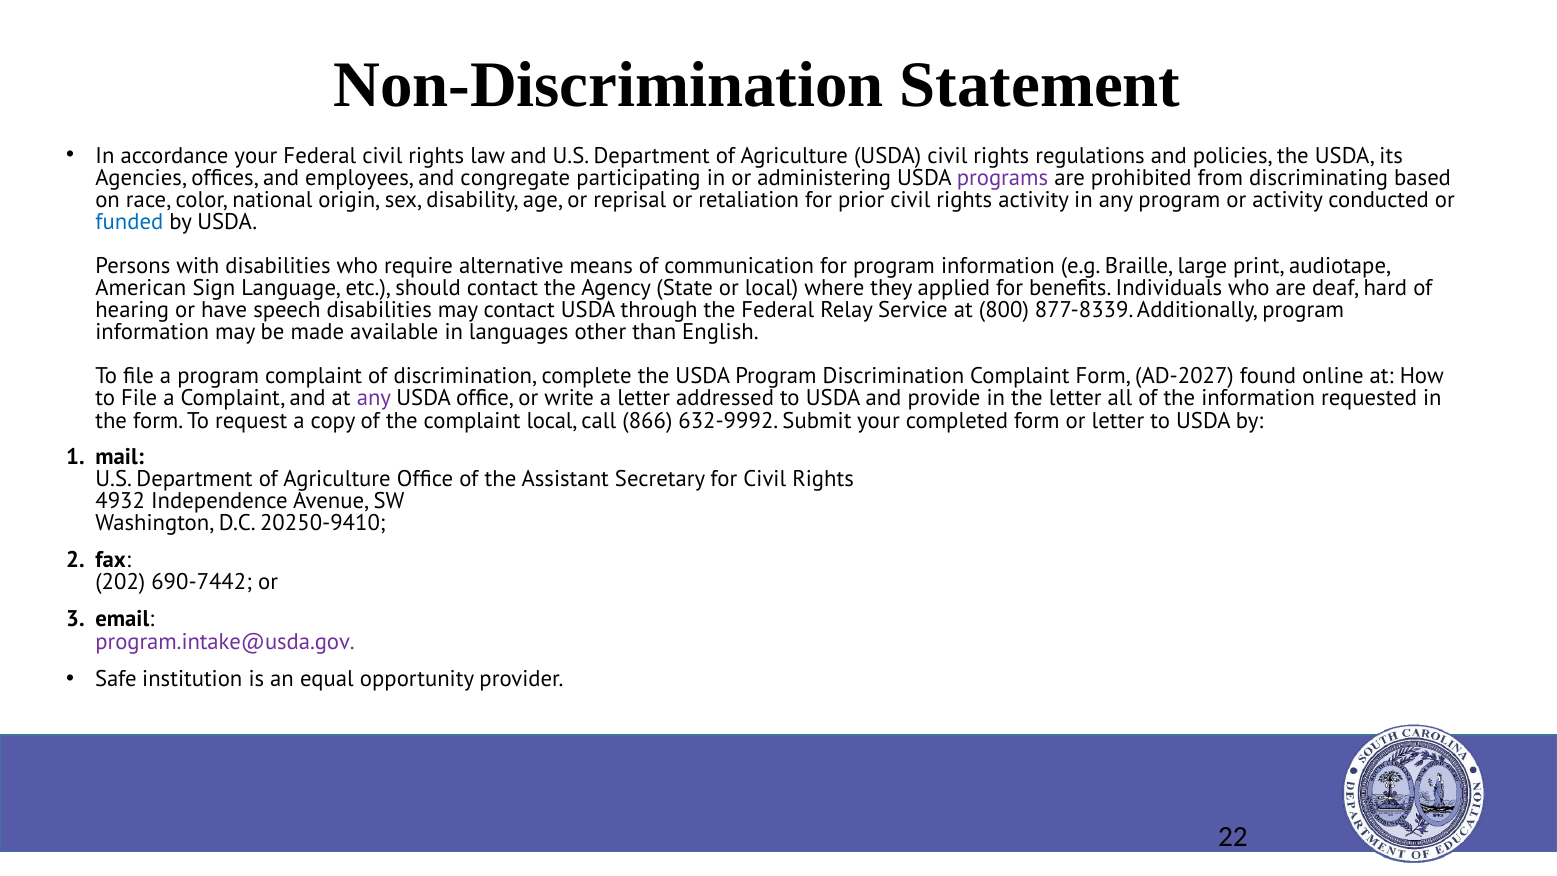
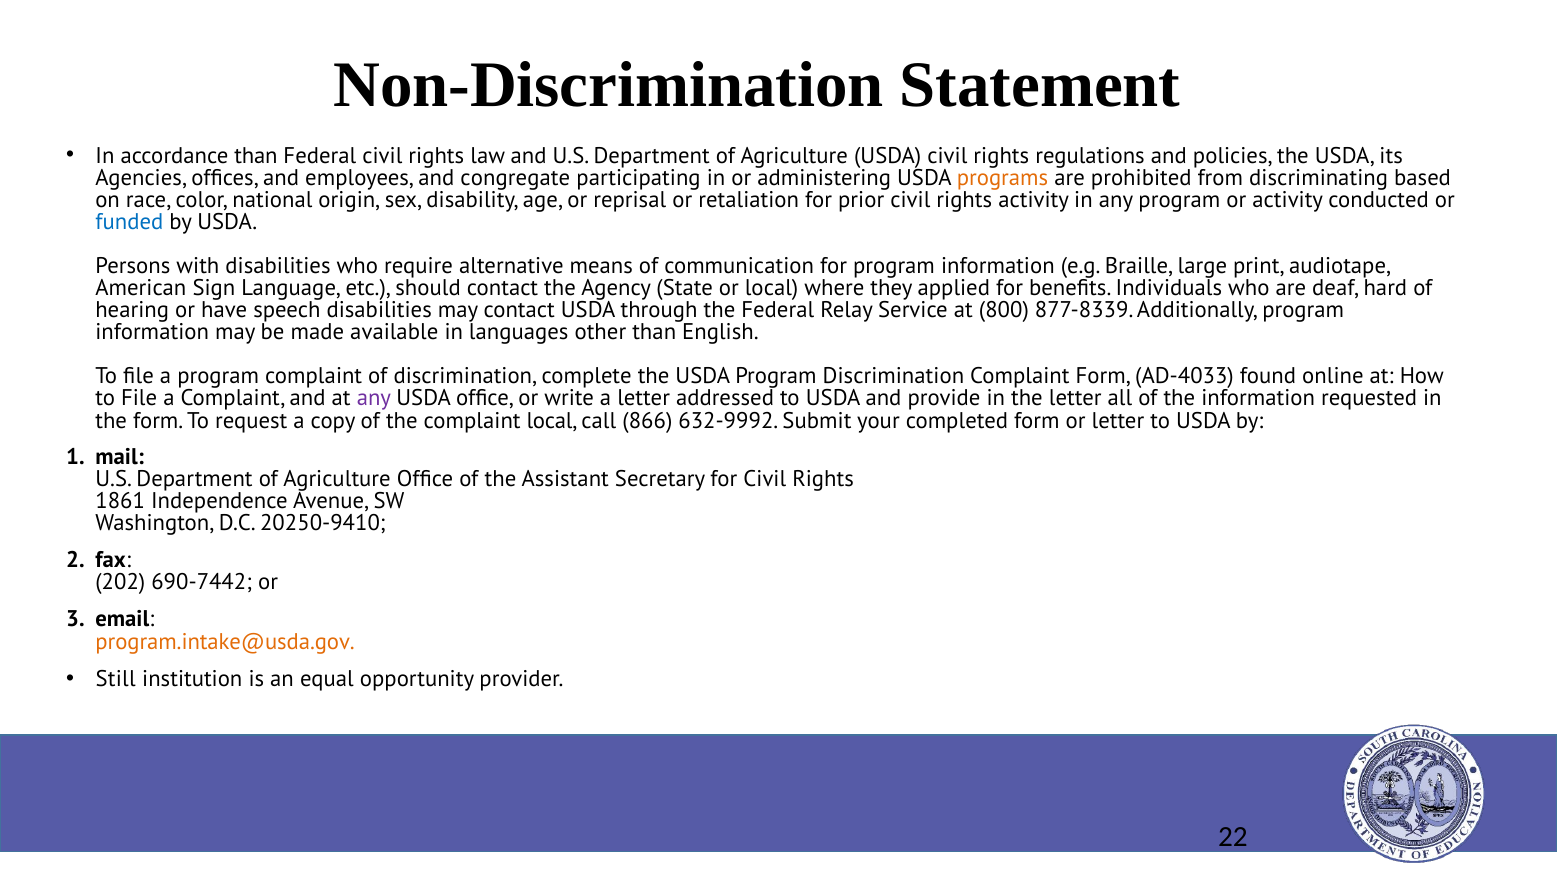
accordance your: your -> than
programs colour: purple -> orange
AD-2027: AD-2027 -> AD-4033
4932: 4932 -> 1861
program.intake@usda.gov colour: purple -> orange
Safe: Safe -> Still
